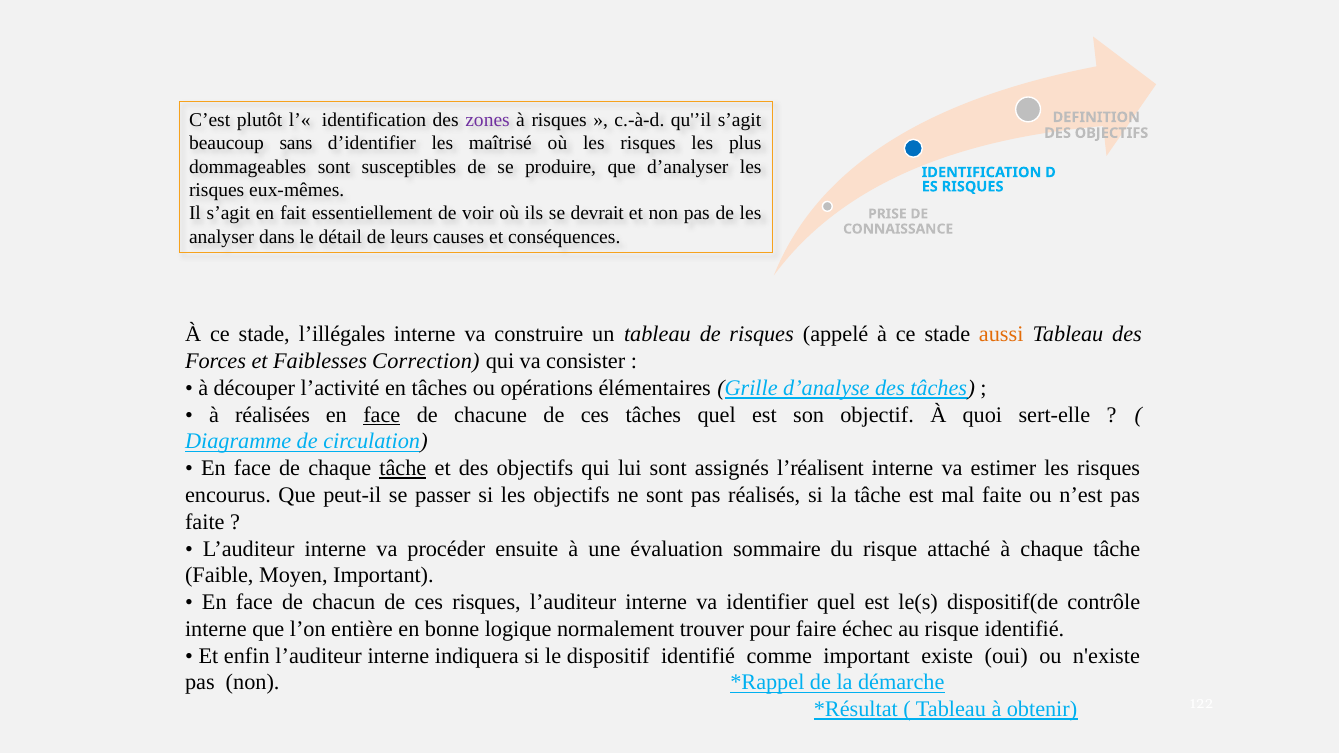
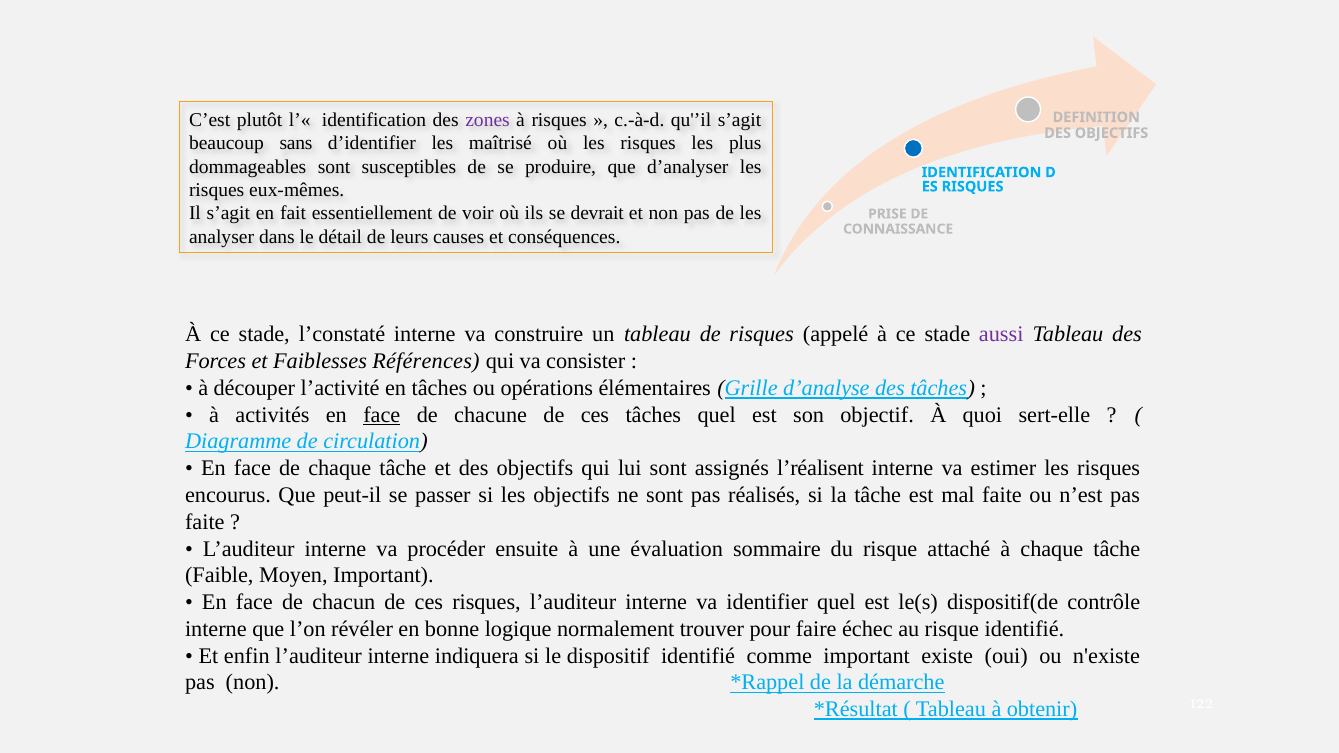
l’illégales: l’illégales -> l’constaté
aussi colour: orange -> purple
Correction: Correction -> Références
réalisées: réalisées -> activités
tâche at (403, 469) underline: present -> none
entière: entière -> révéler
